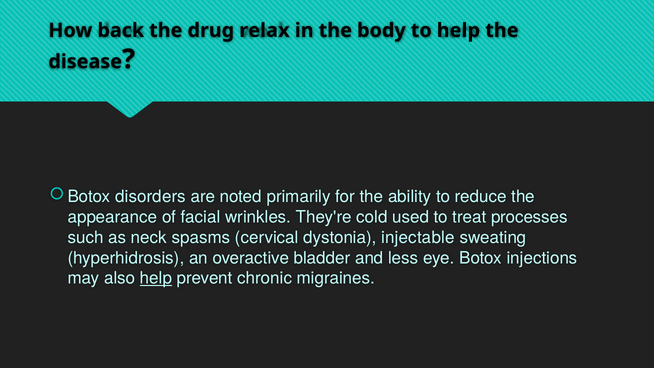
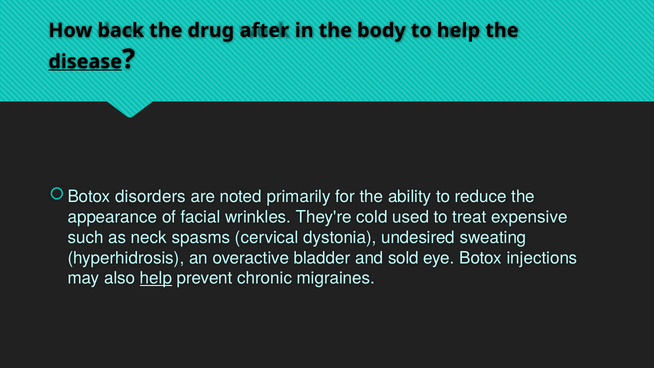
relax: relax -> after
disease underline: none -> present
processes: processes -> expensive
injectable: injectable -> undesired
less: less -> sold
